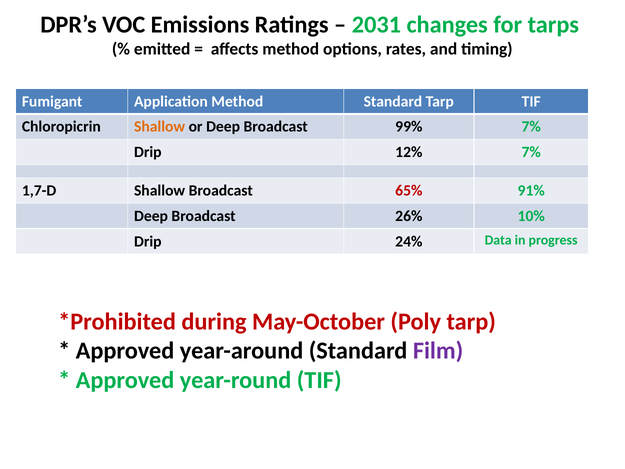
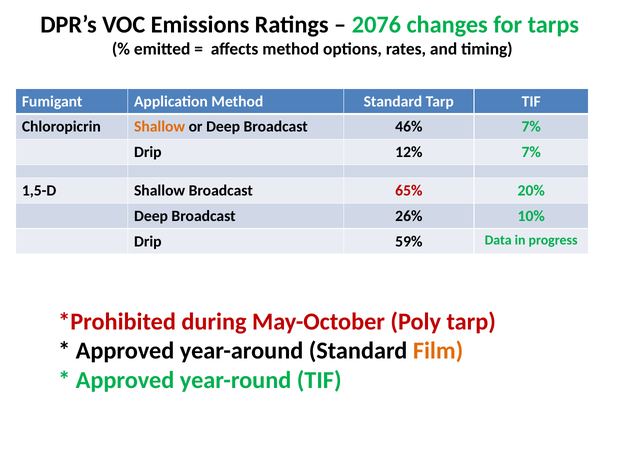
2031: 2031 -> 2076
99%: 99% -> 46%
1,7-D: 1,7-D -> 1,5-D
91%: 91% -> 20%
24%: 24% -> 59%
Film colour: purple -> orange
